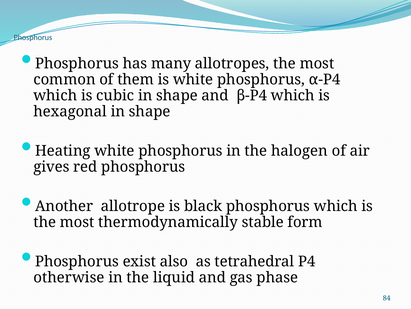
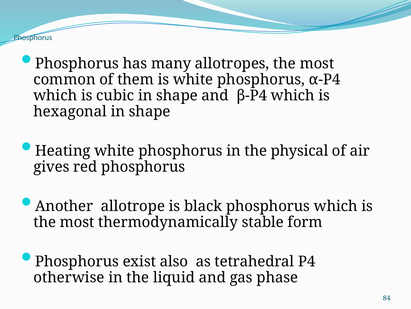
halogen: halogen -> physical
